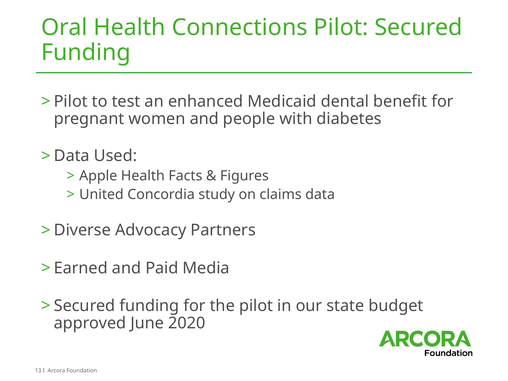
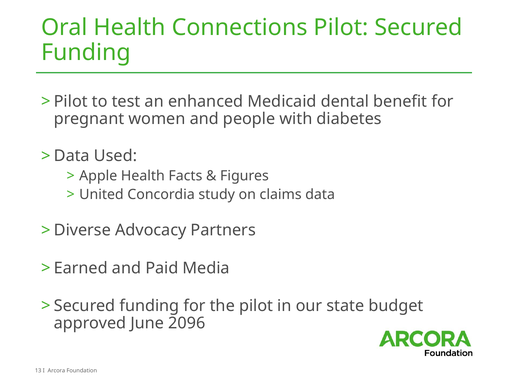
2020: 2020 -> 2096
